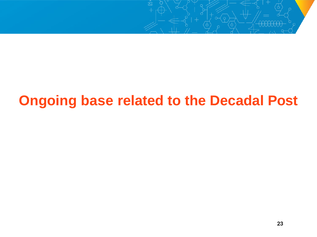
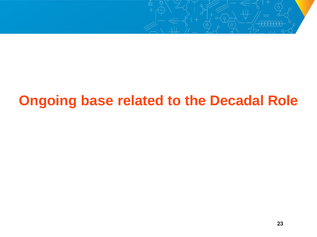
Post: Post -> Role
